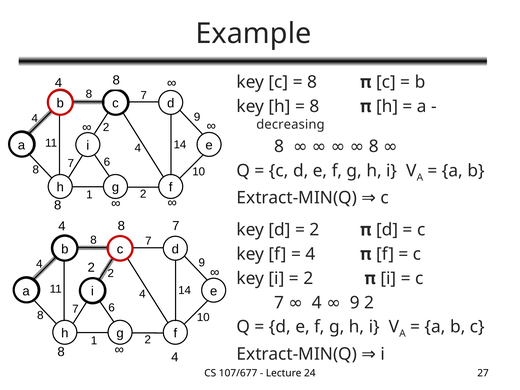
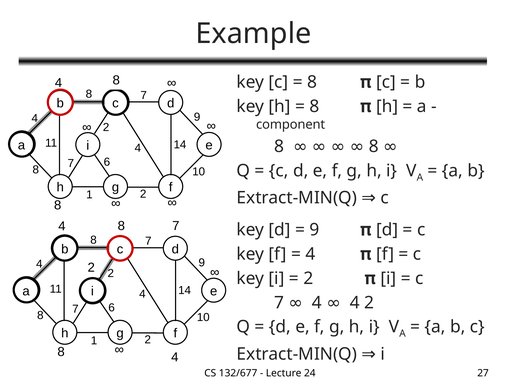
decreasing: decreasing -> component
2 at (314, 230): 2 -> 9
4 9: 9 -> 4
107/677: 107/677 -> 132/677
